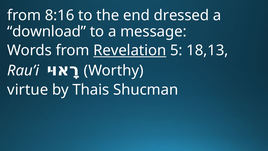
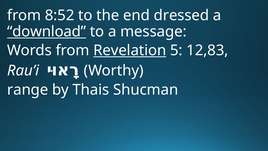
8:16: 8:16 -> 8:52
download underline: none -> present
18,13: 18,13 -> 12,83
virtue: virtue -> range
